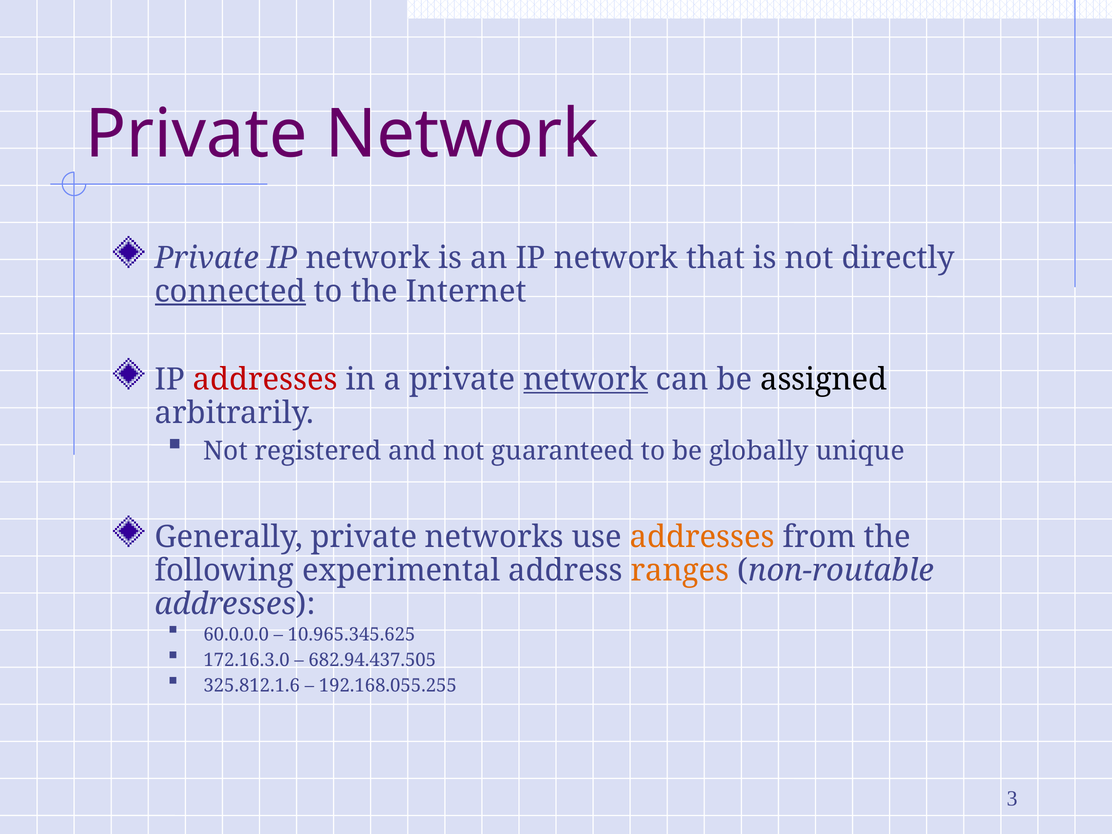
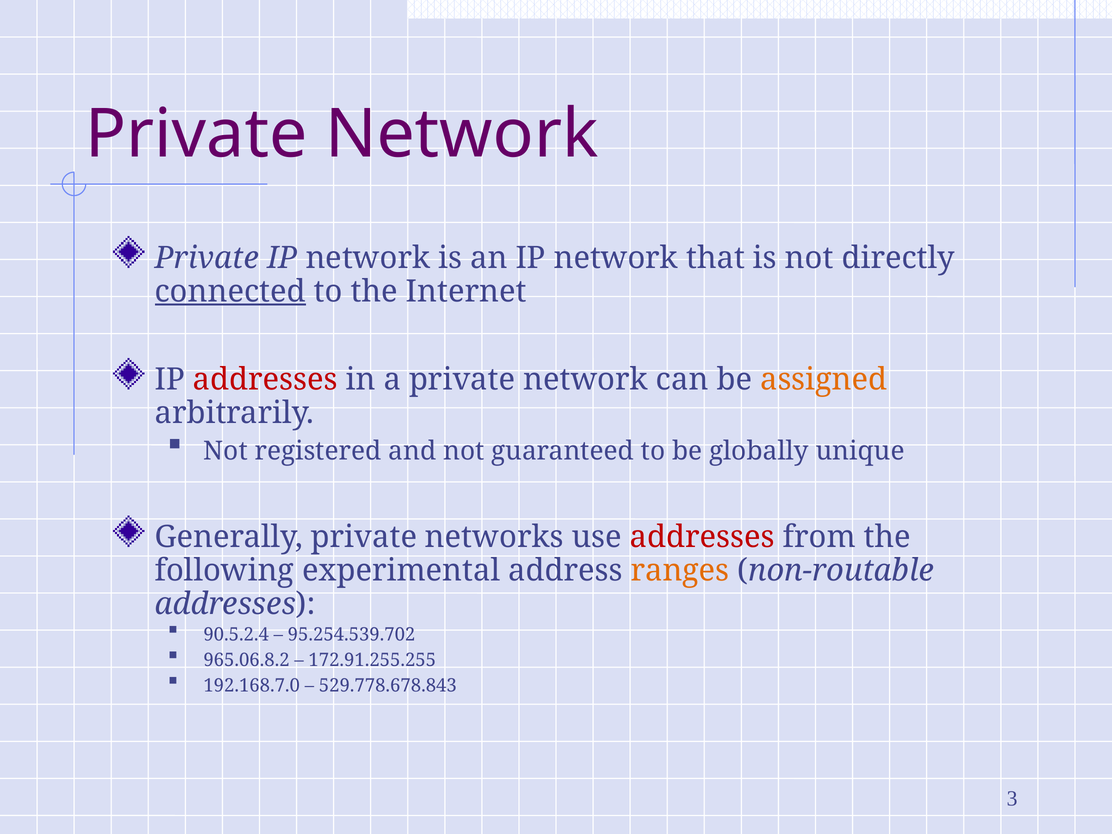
network at (586, 380) underline: present -> none
assigned colour: black -> orange
addresses at (702, 537) colour: orange -> red
60.0.0.0: 60.0.0.0 -> 90.5.2.4
10.965.345.625: 10.965.345.625 -> 95.254.539.702
172.16.3.0: 172.16.3.0 -> 965.06.8.2
682.94.437.505: 682.94.437.505 -> 172.91.255.255
325.812.1.6: 325.812.1.6 -> 192.168.7.0
192.168.055.255: 192.168.055.255 -> 529.778.678.843
